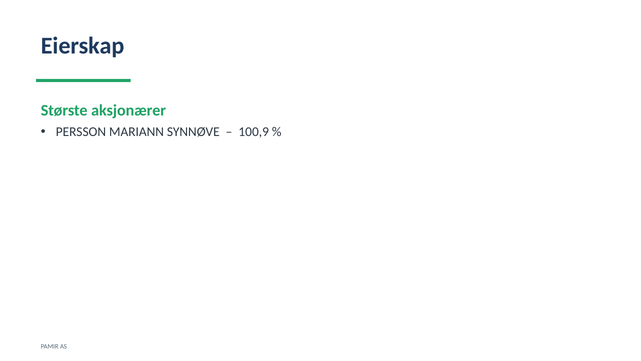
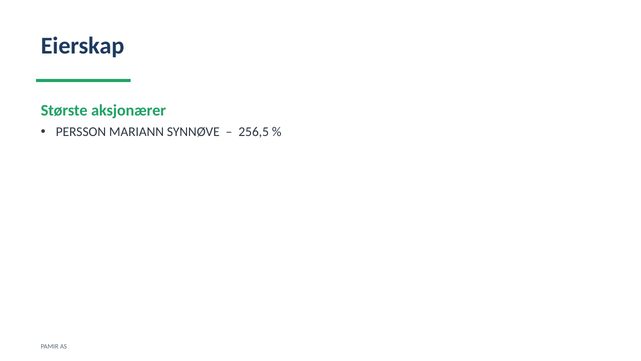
100,9: 100,9 -> 256,5
